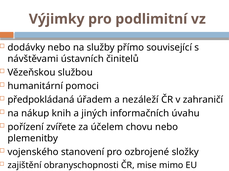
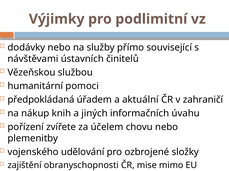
nezáleží: nezáleží -> aktuální
stanovení: stanovení -> udělování
